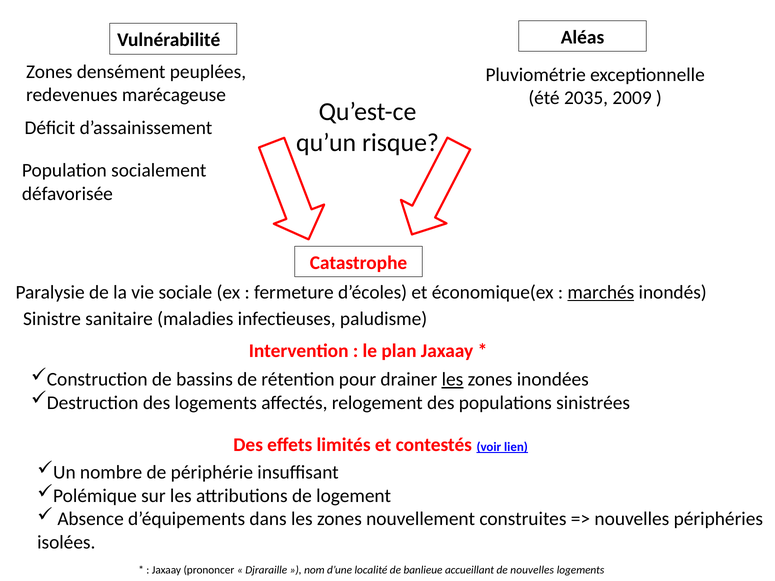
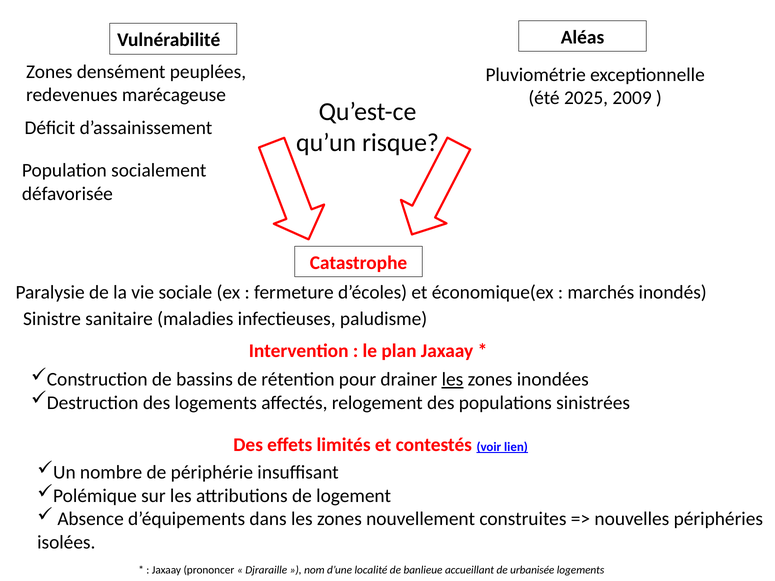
2035: 2035 -> 2025
marchés underline: present -> none
de nouvelles: nouvelles -> urbanisée
